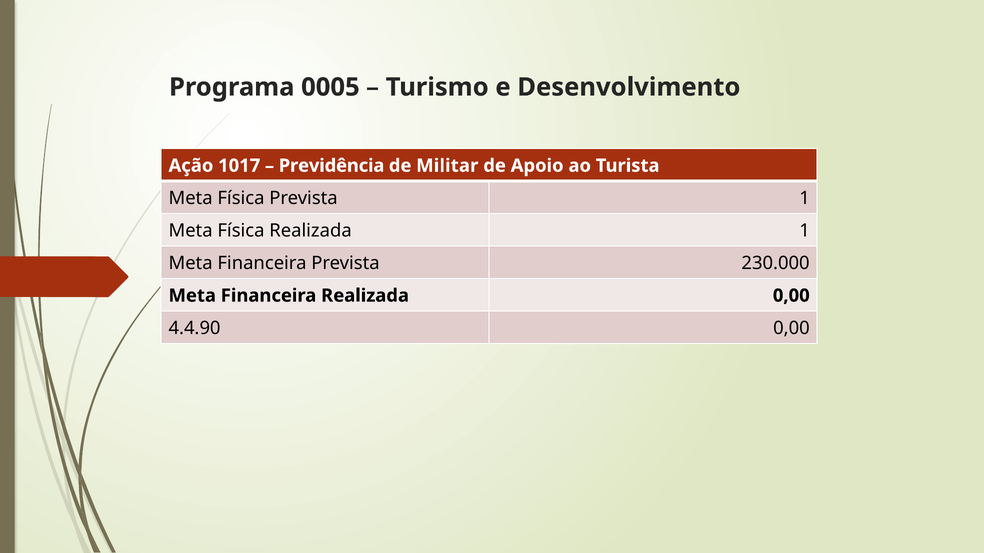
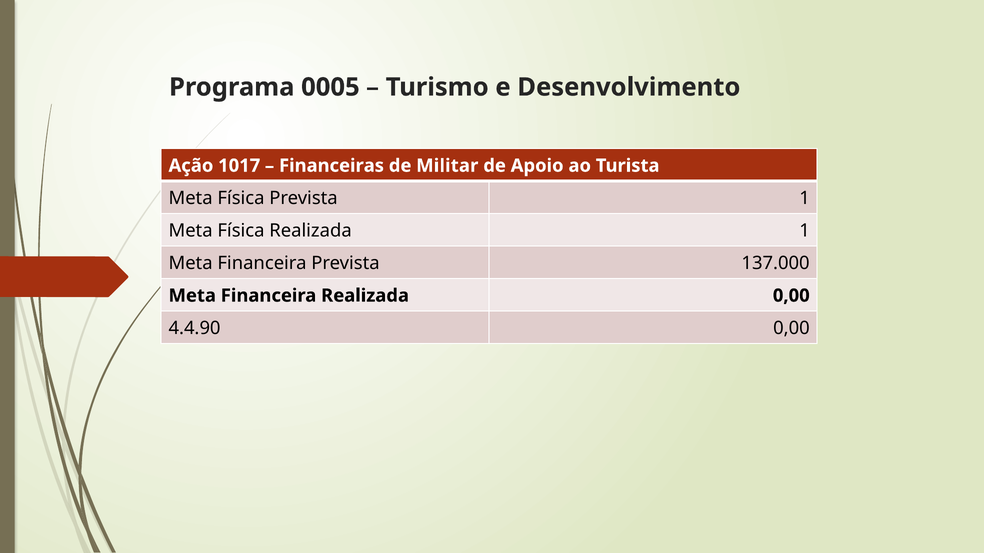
Previdência: Previdência -> Financeiras
230.000: 230.000 -> 137.000
